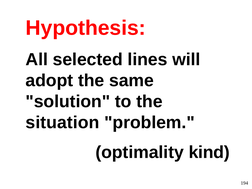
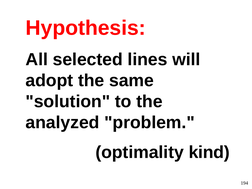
situation: situation -> analyzed
